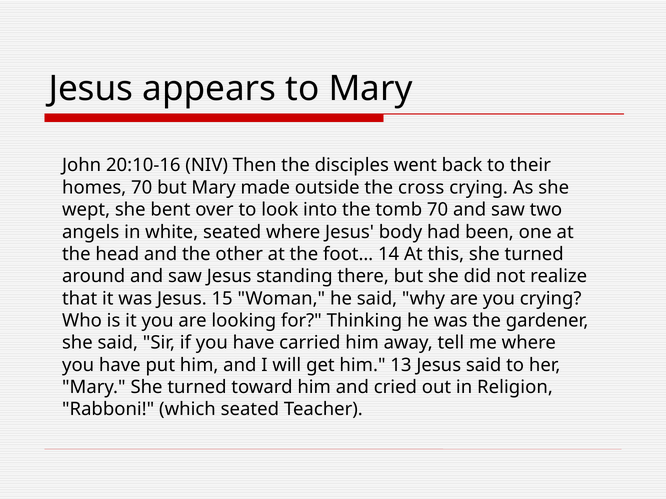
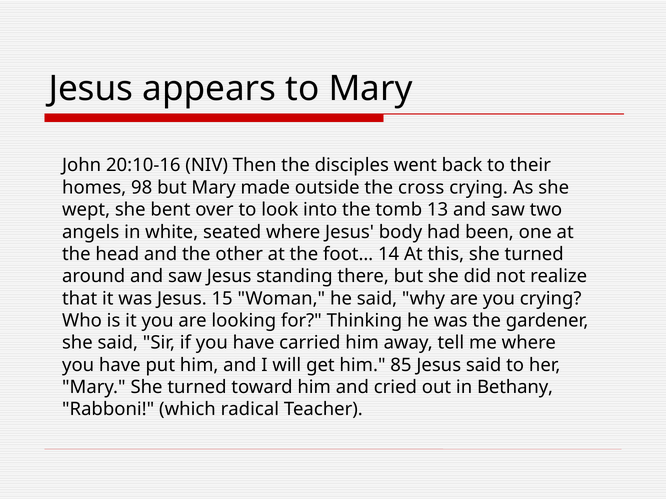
homes 70: 70 -> 98
tomb 70: 70 -> 13
13: 13 -> 85
Religion: Religion -> Bethany
which seated: seated -> radical
